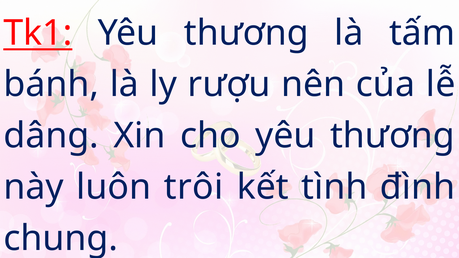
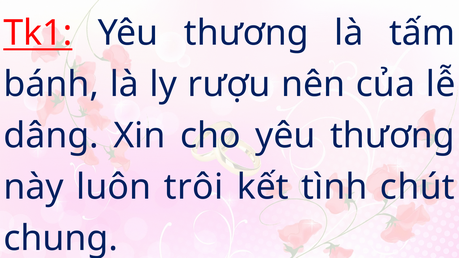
đình: đình -> chút
